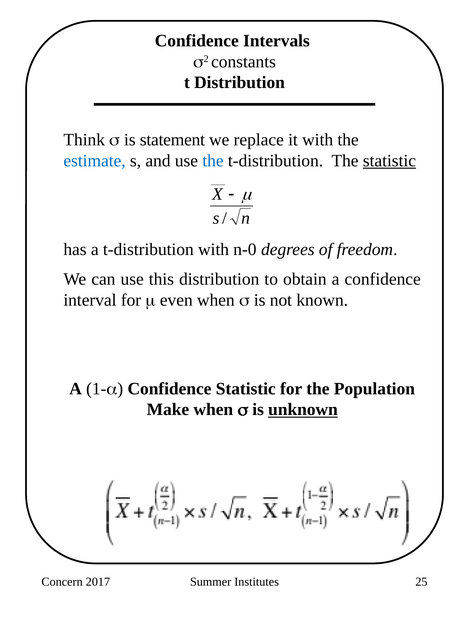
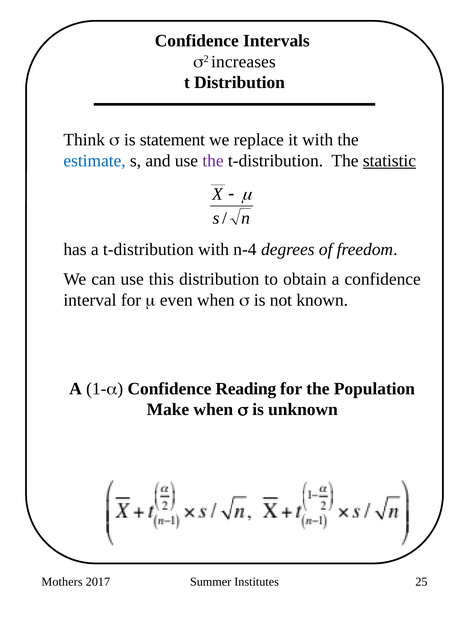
constants: constants -> increases
the at (213, 161) colour: blue -> purple
n-0: n-0 -> n-4
Confidence Statistic: Statistic -> Reading
unknown underline: present -> none
Concern: Concern -> Mothers
